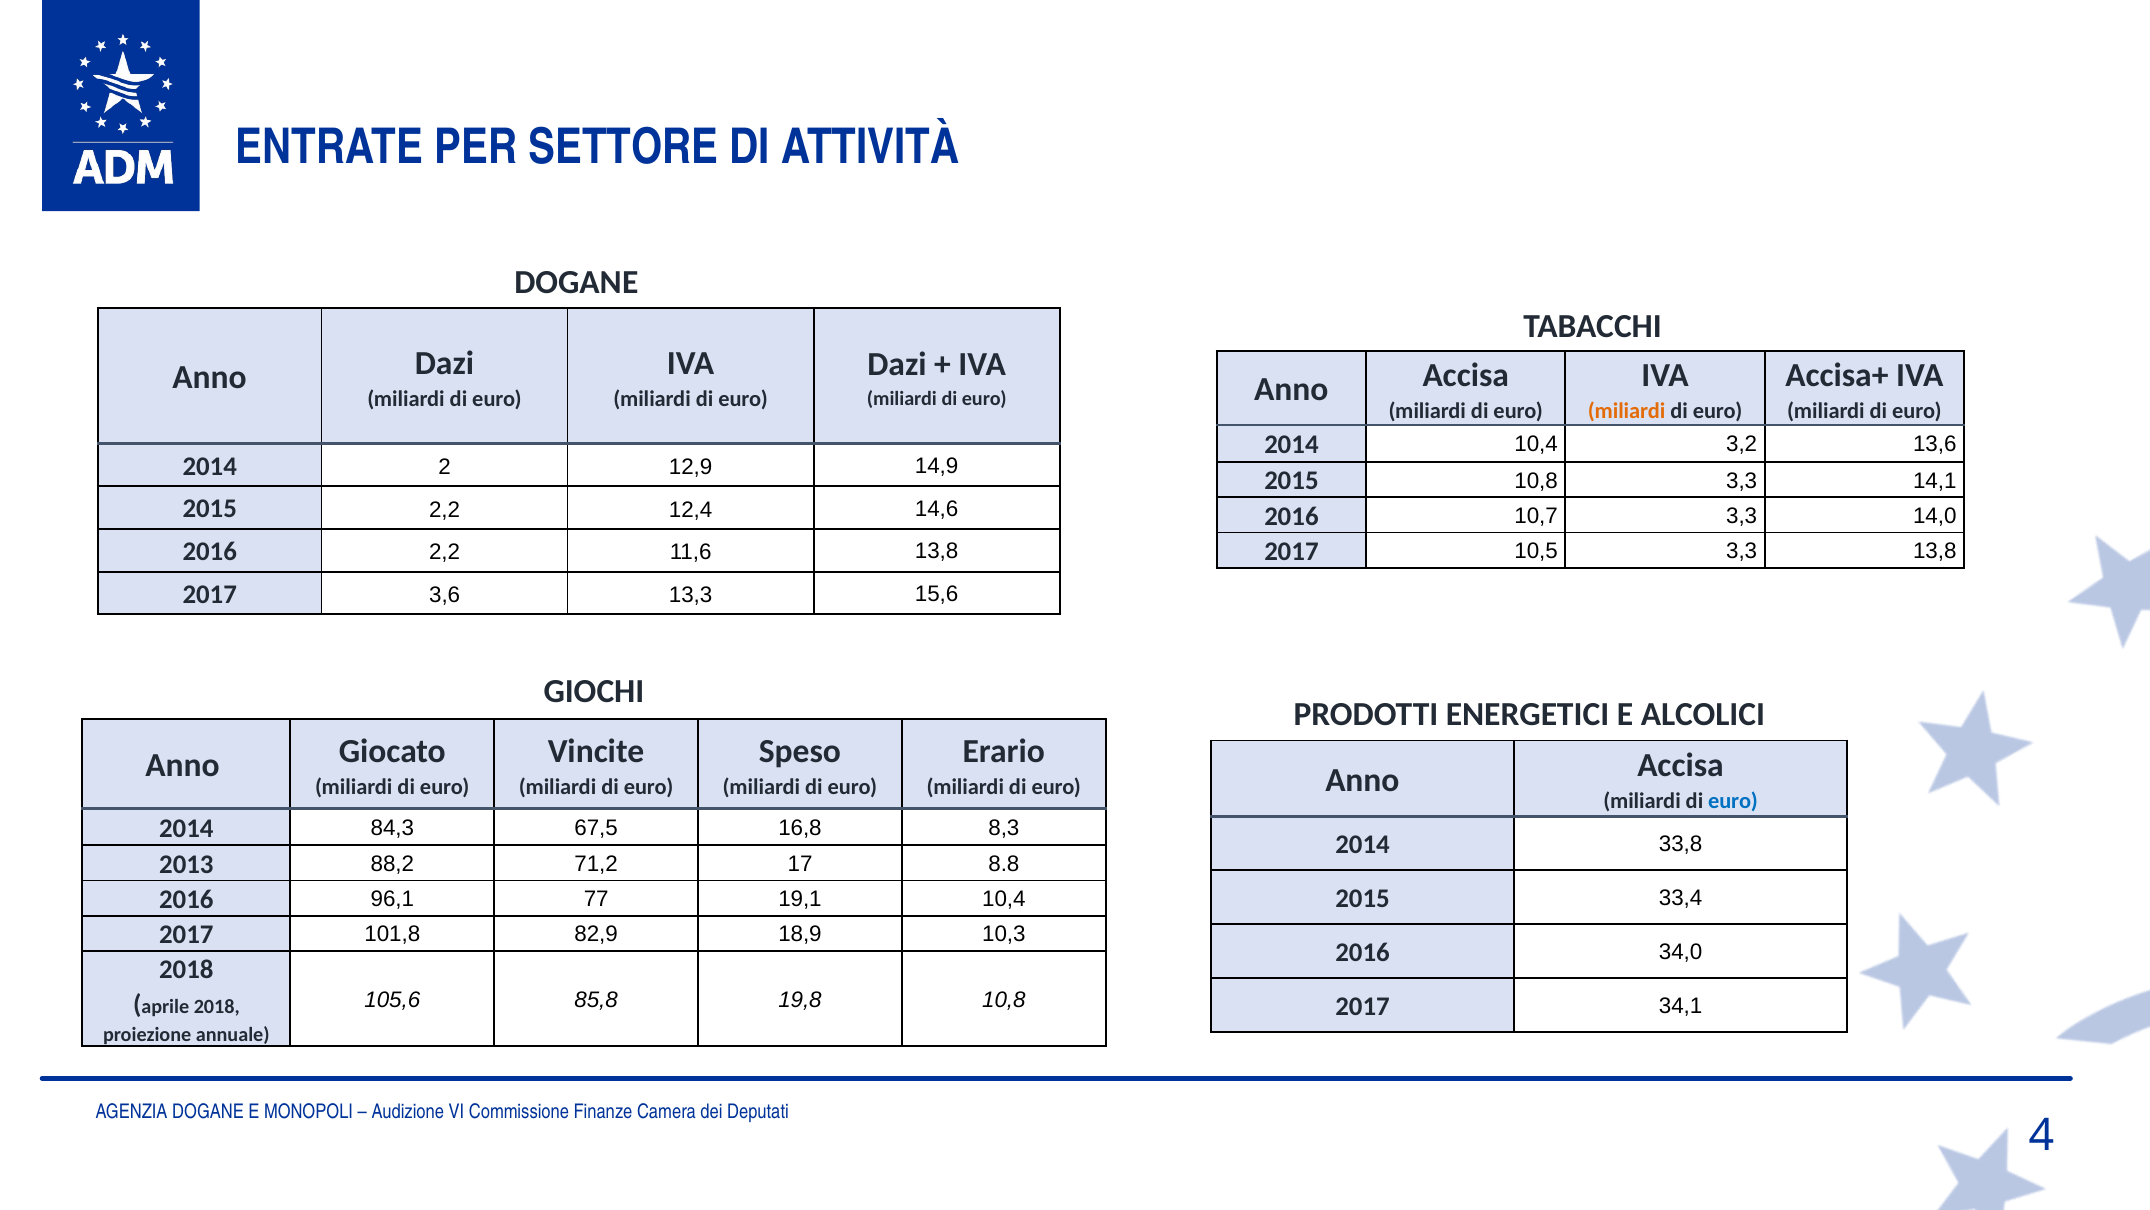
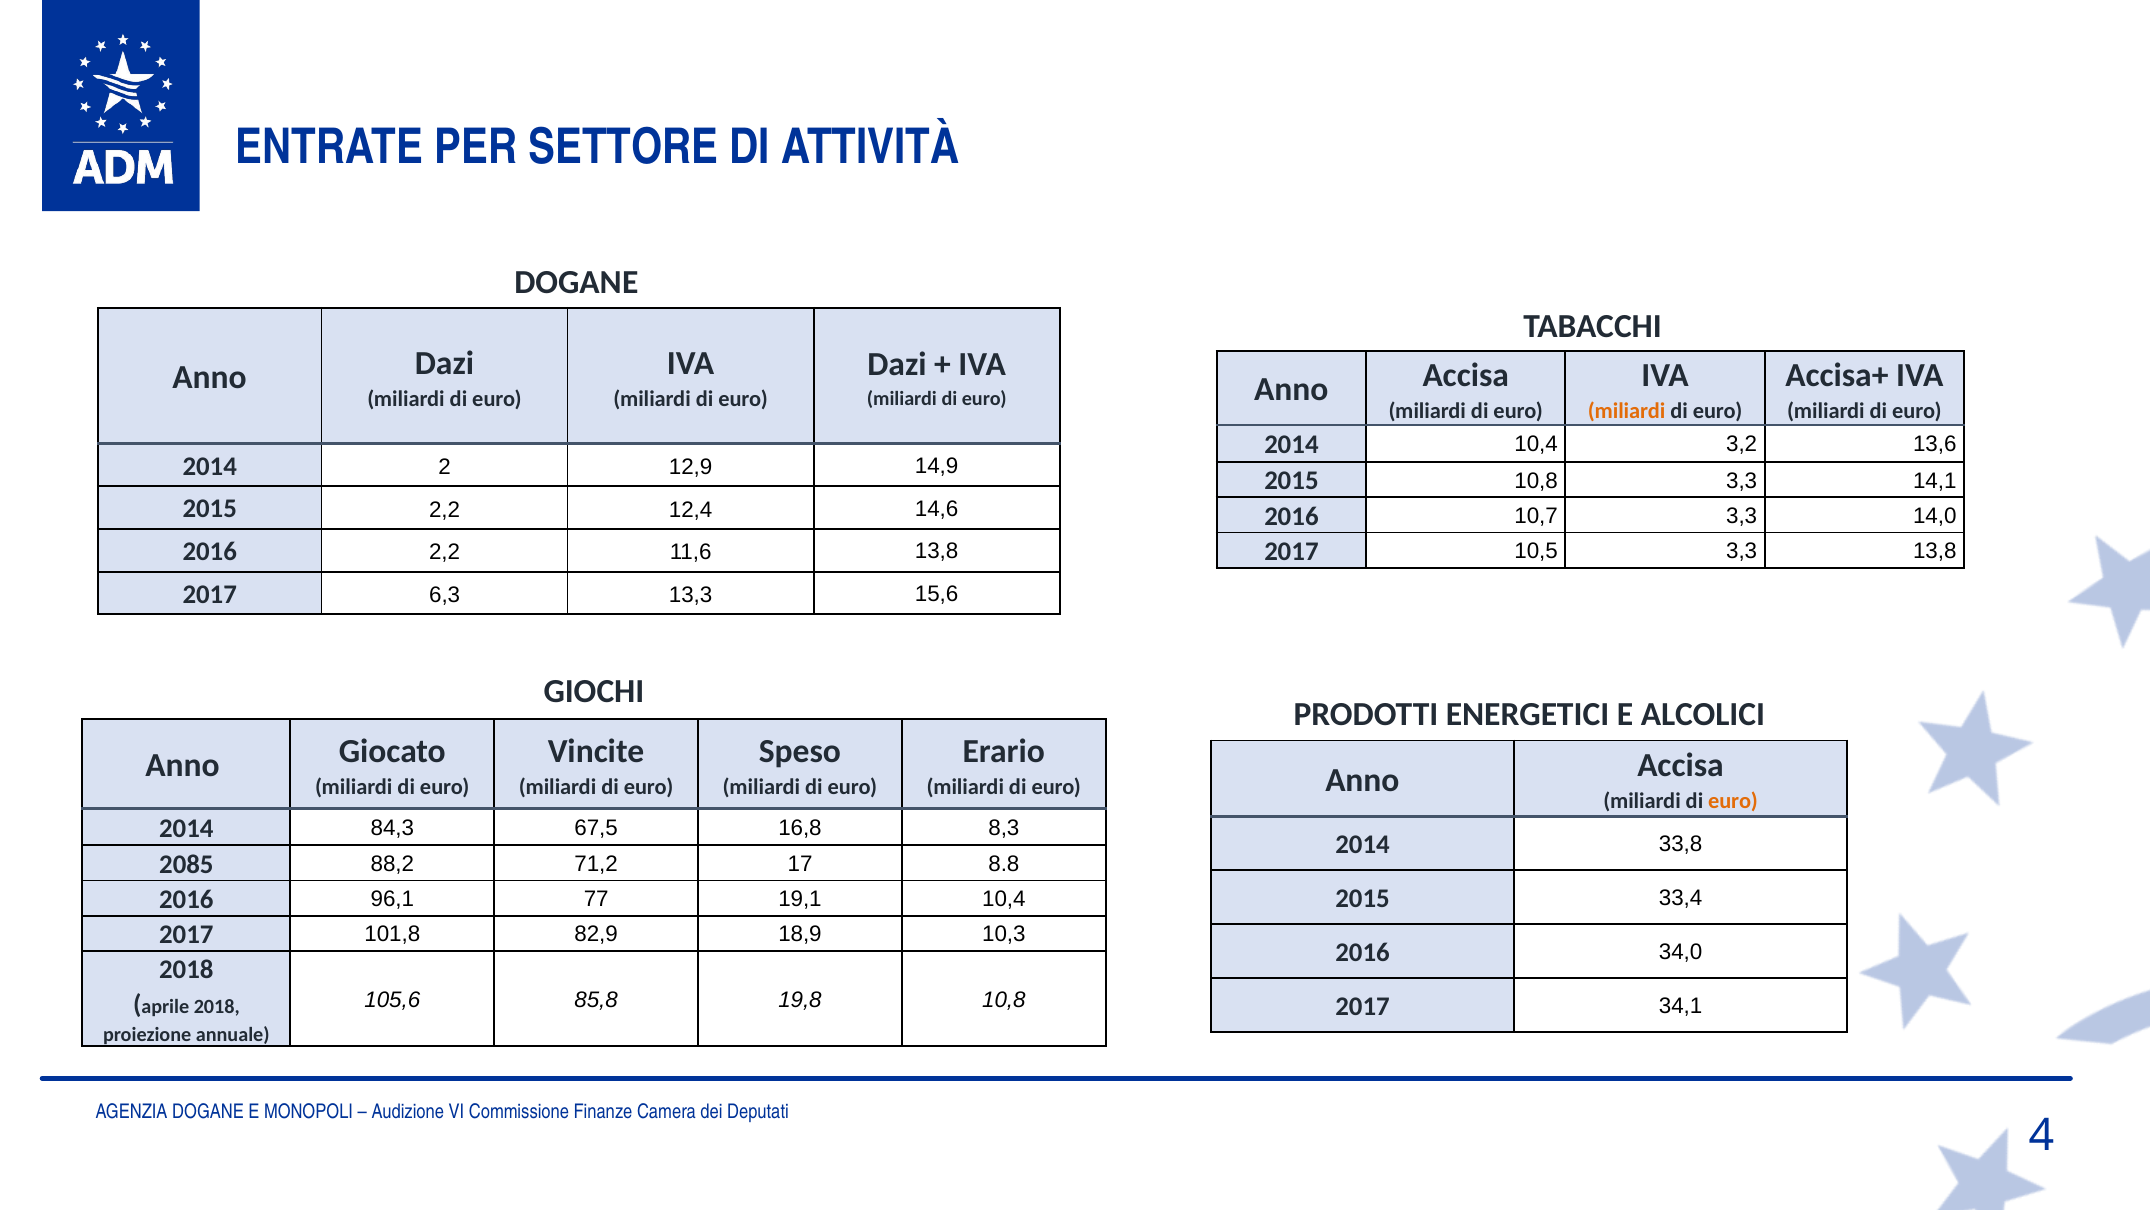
3,6: 3,6 -> 6,3
euro at (1733, 801) colour: blue -> orange
2013: 2013 -> 2085
